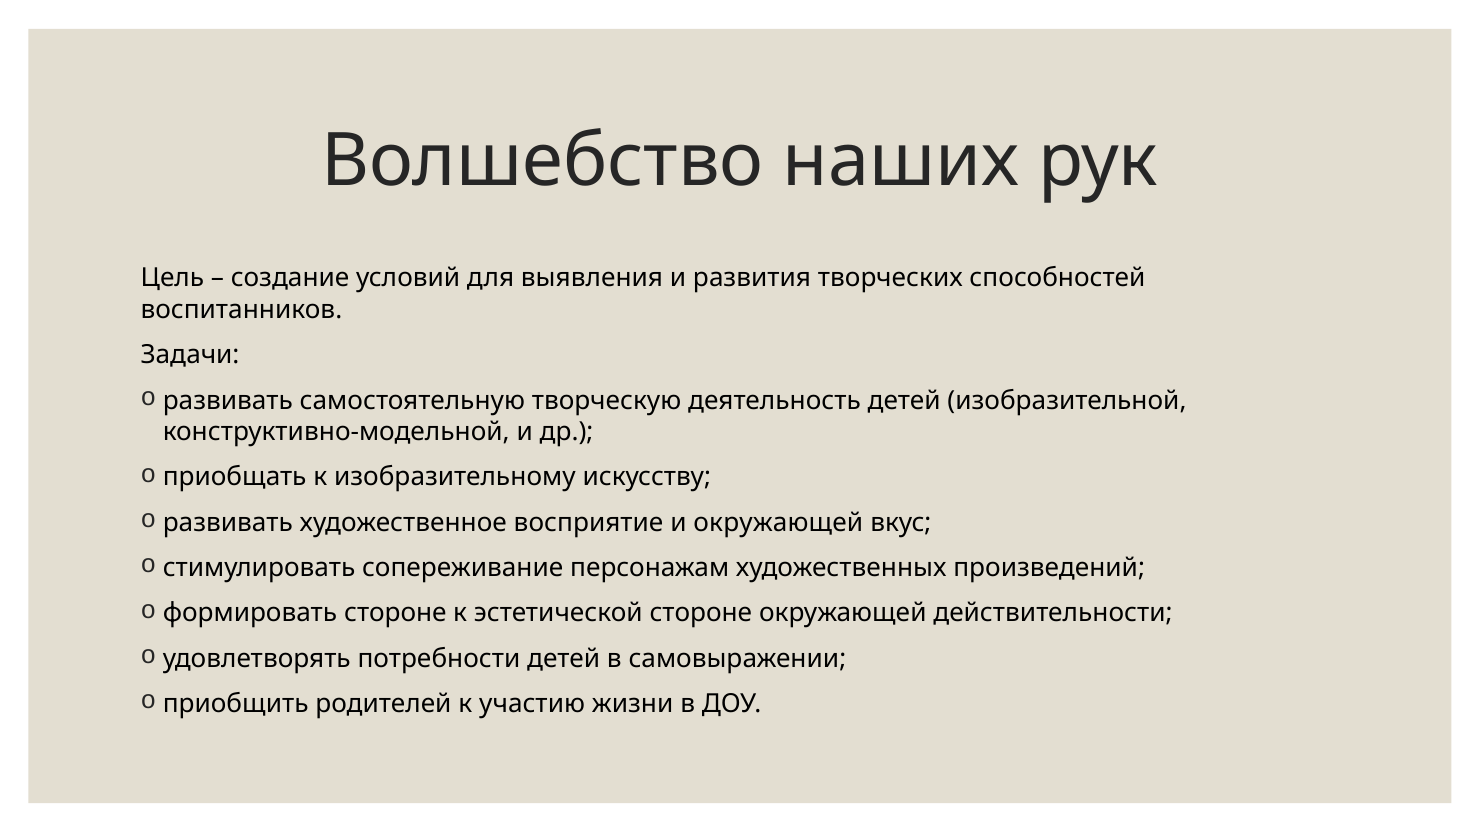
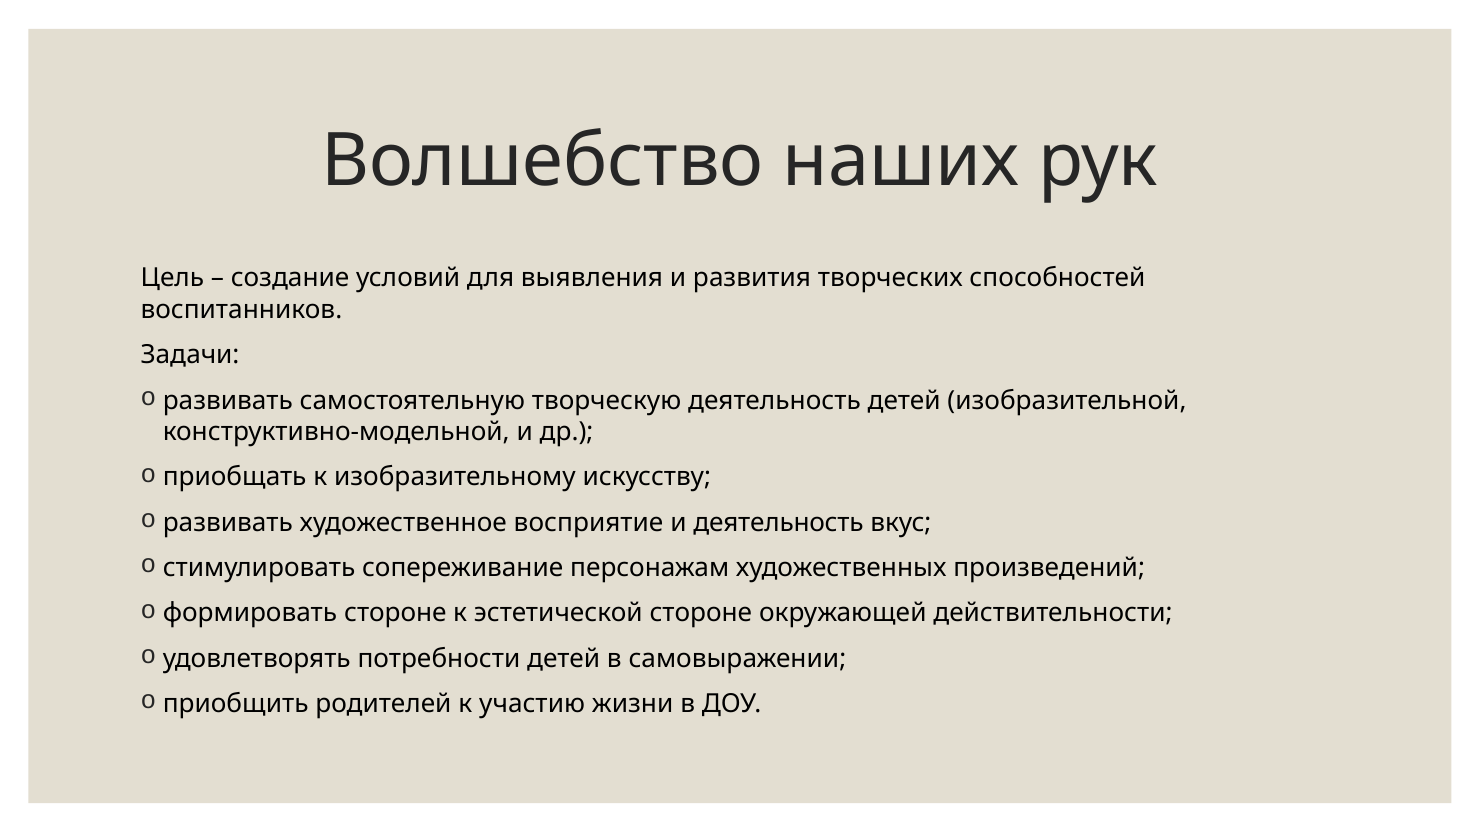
и окружающей: окружающей -> деятельность
